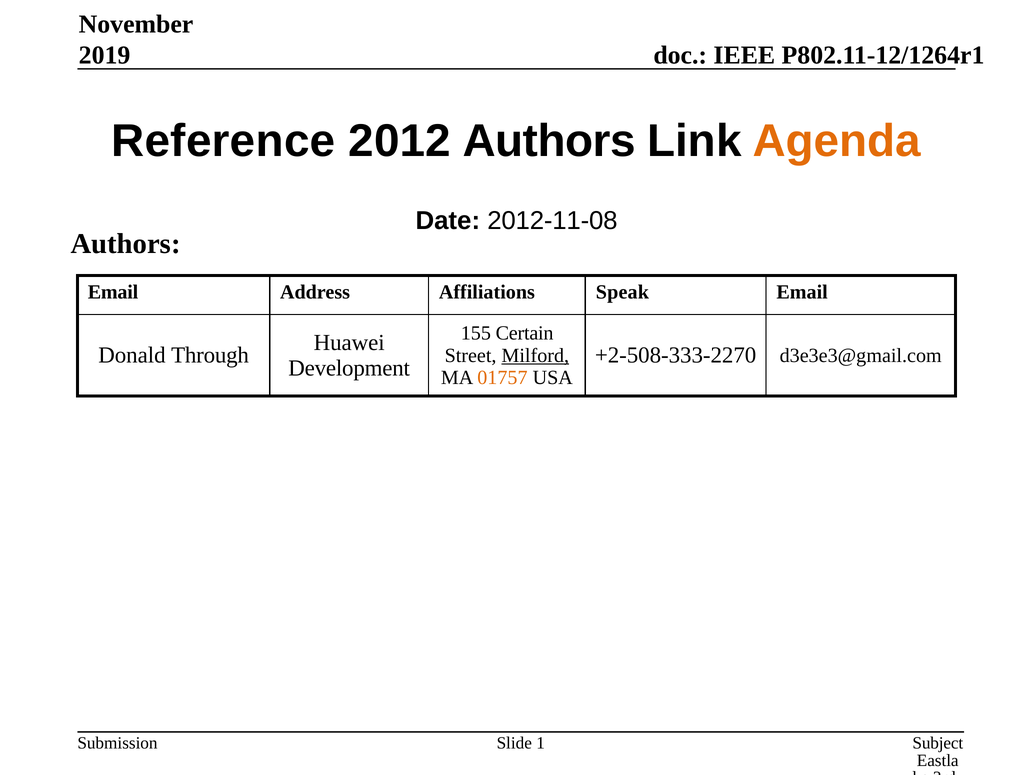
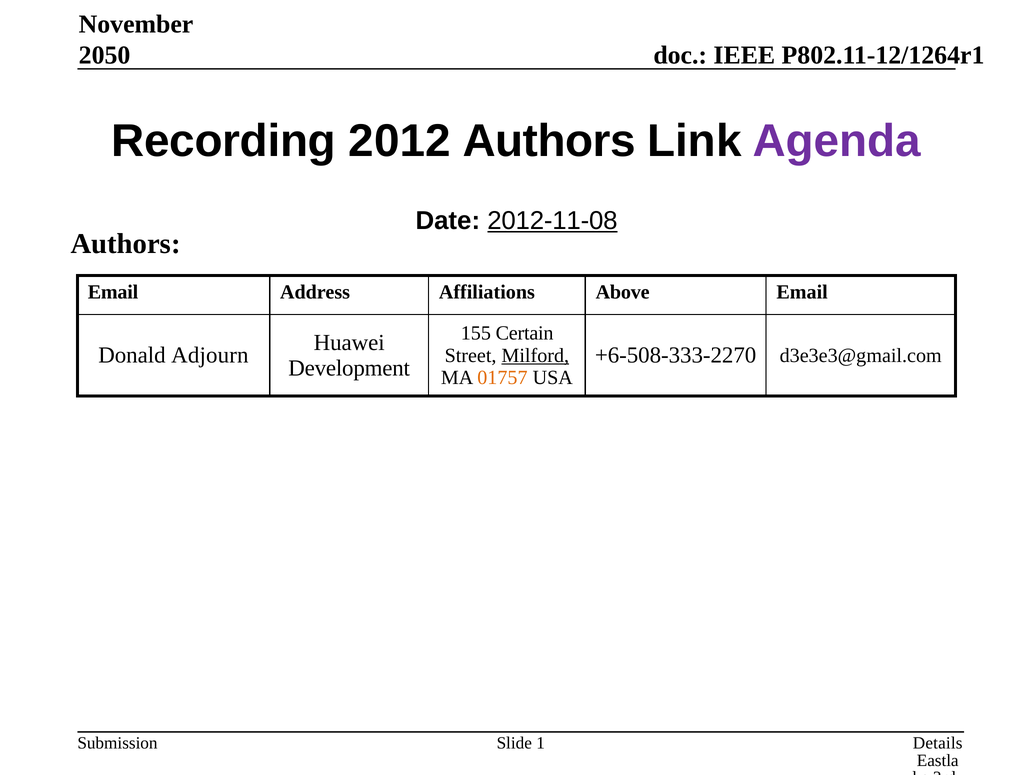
2019: 2019 -> 2050
Reference: Reference -> Recording
Agenda colour: orange -> purple
2012-11-08 underline: none -> present
Speak: Speak -> Above
Through: Through -> Adjourn
+2-508-333-2270: +2-508-333-2270 -> +6-508-333-2270
Subject: Subject -> Details
